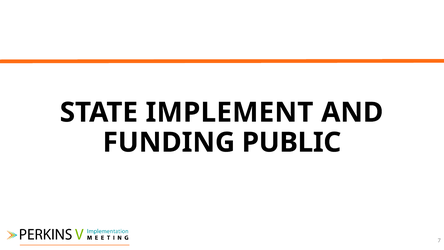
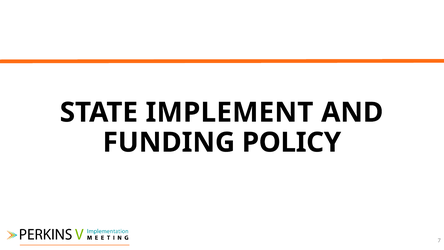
PUBLIC: PUBLIC -> POLICY
